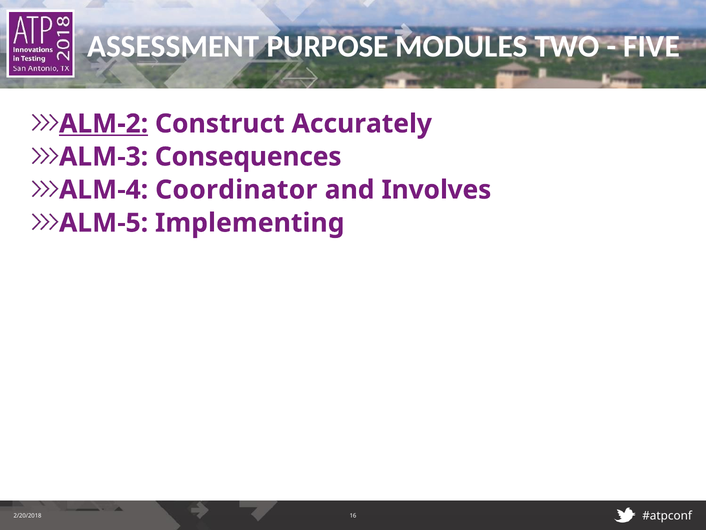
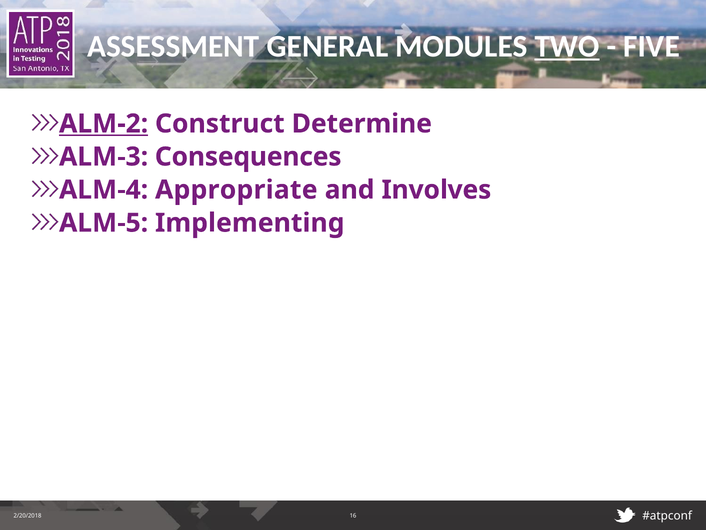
PURPOSE: PURPOSE -> GENERAL
TWO underline: none -> present
Accurately: Accurately -> Determine
Coordinator: Coordinator -> Appropriate
